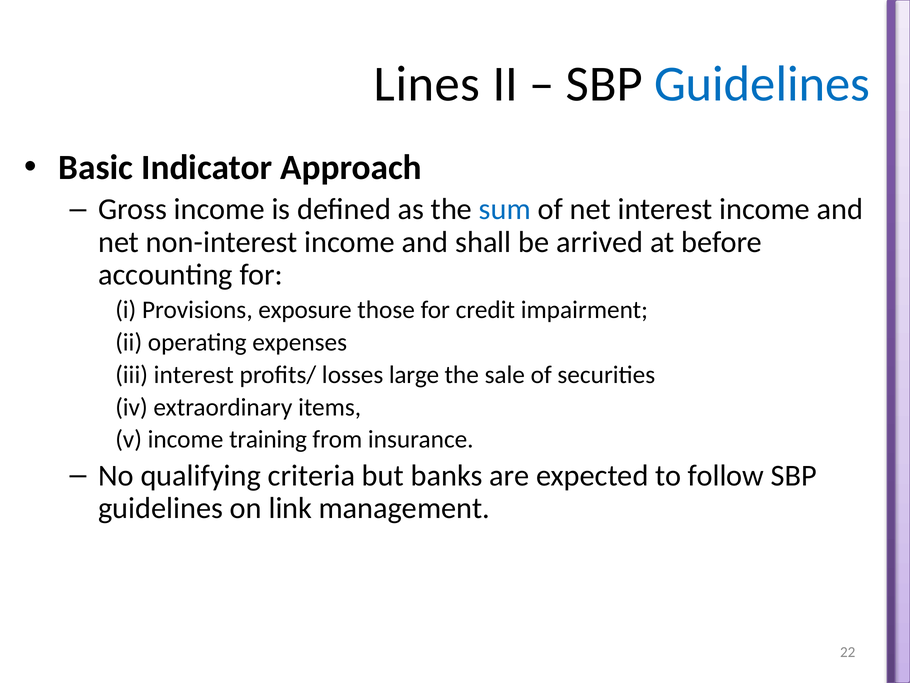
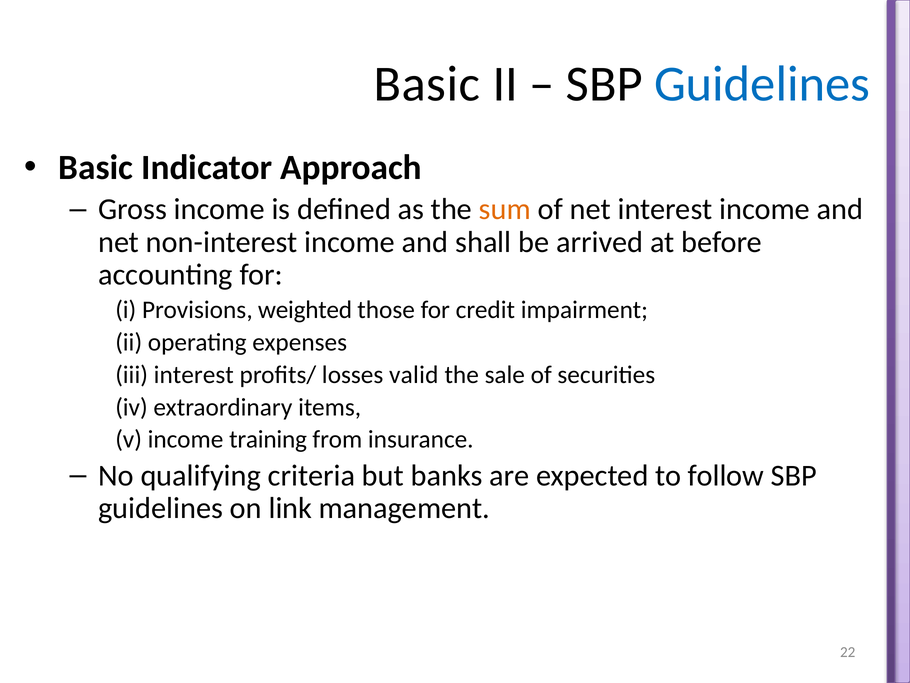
Lines at (427, 84): Lines -> Basic
sum colour: blue -> orange
exposure: exposure -> weighted
large: large -> valid
